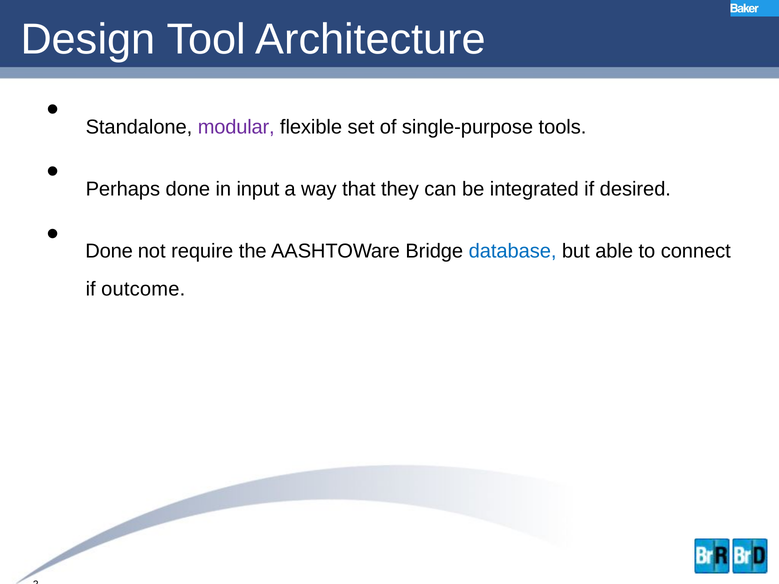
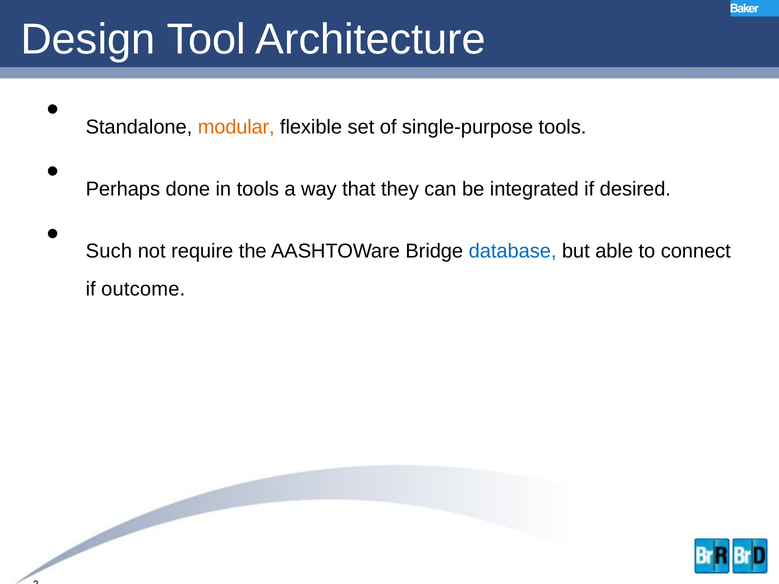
modular colour: purple -> orange
in input: input -> tools
Done at (109, 251): Done -> Such
